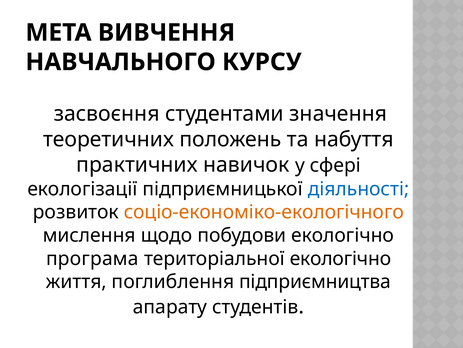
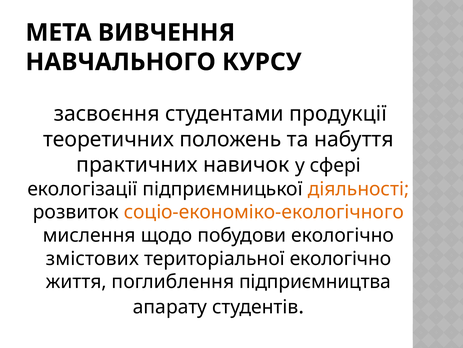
значення: значення -> продукції
діяльності colour: blue -> orange
програма: програма -> змістових
